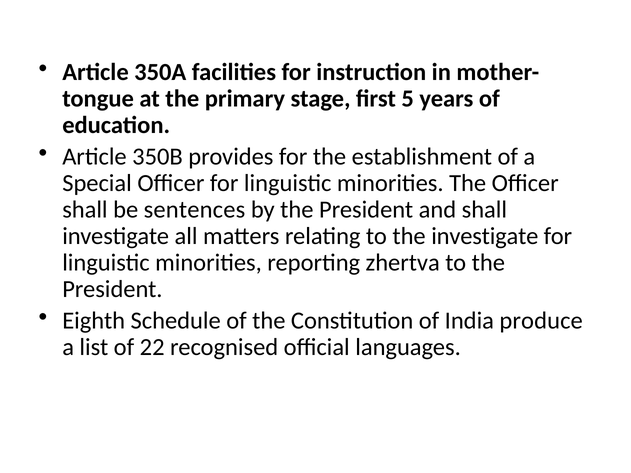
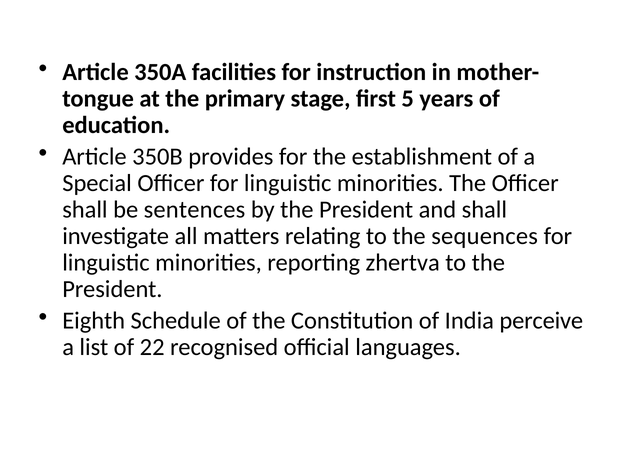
the investigate: investigate -> sequences
produce: produce -> perceive
